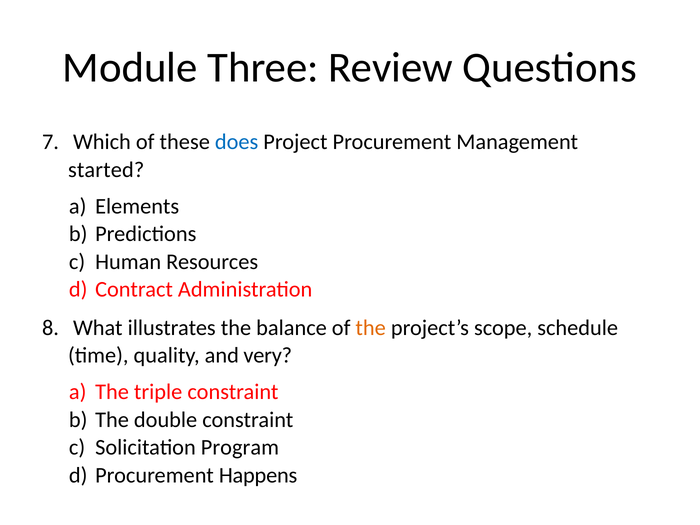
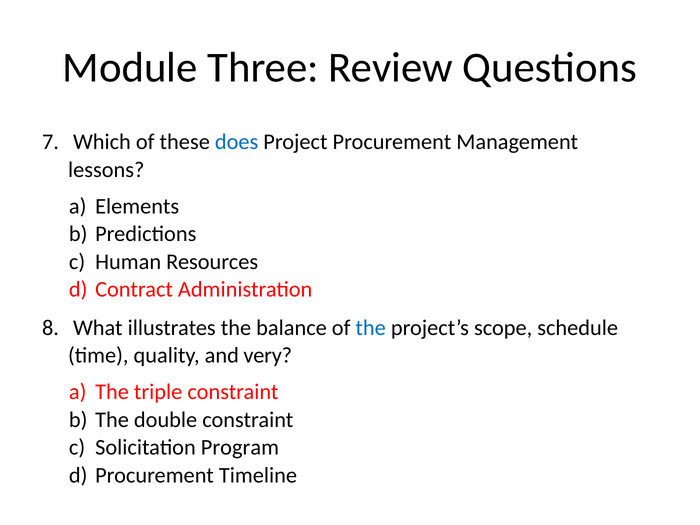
started: started -> lessons
the at (371, 328) colour: orange -> blue
Happens: Happens -> Timeline
